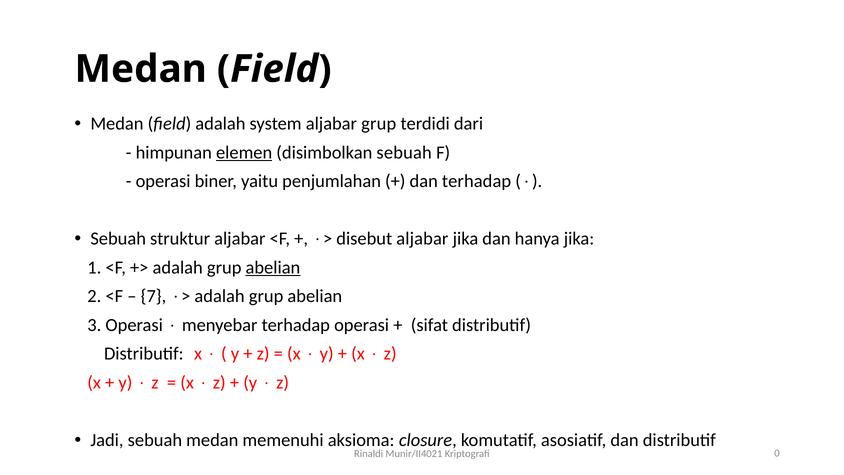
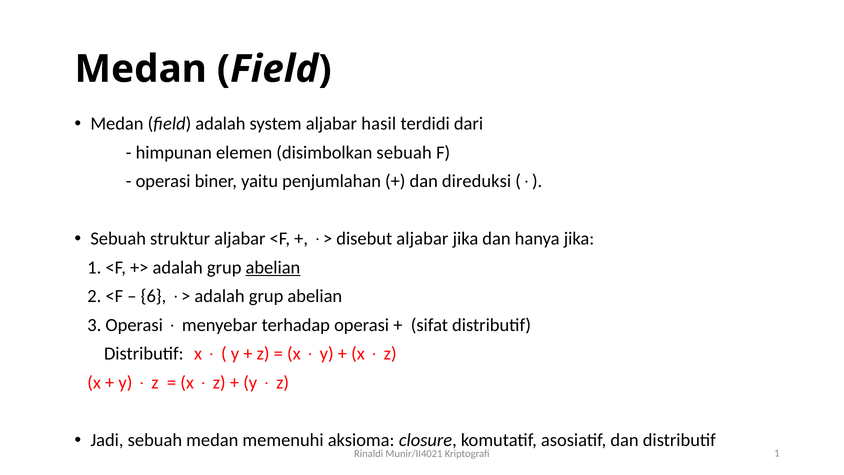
aljabar grup: grup -> hasil
elemen underline: present -> none
dan terhadap: terhadap -> direduksi
7: 7 -> 6
Kriptografi 0: 0 -> 1
